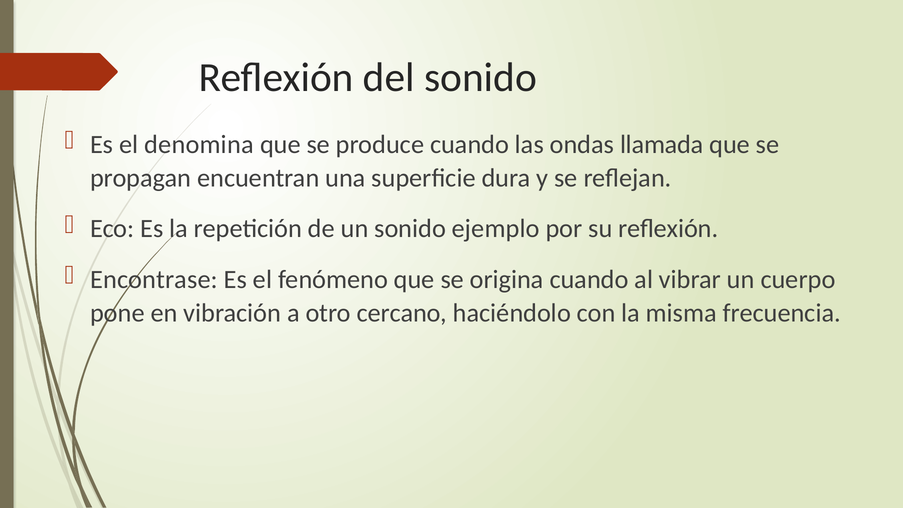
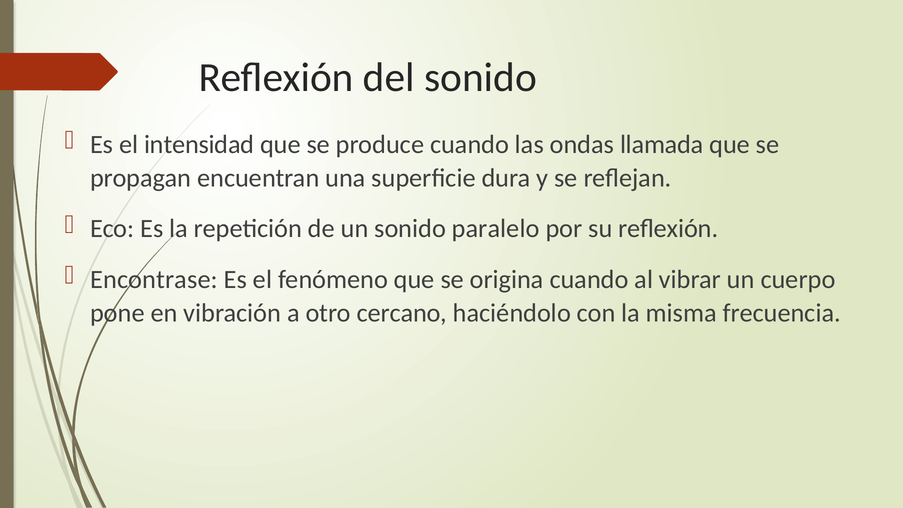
denomina: denomina -> intensidad
ejemplo: ejemplo -> paralelo
